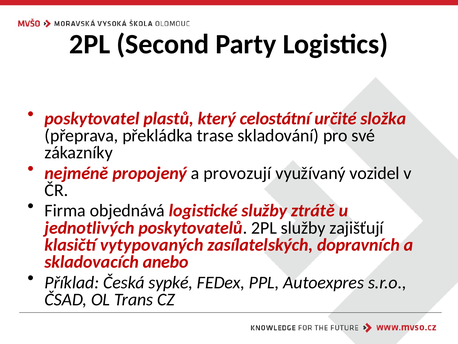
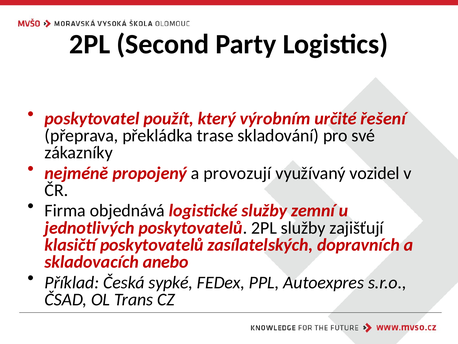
plastů: plastů -> použít
celostátní: celostátní -> výrobním
složka: složka -> řešení
ztrátě: ztrátě -> zemní
klasičtí vytypovaných: vytypovaných -> poskytovatelů
